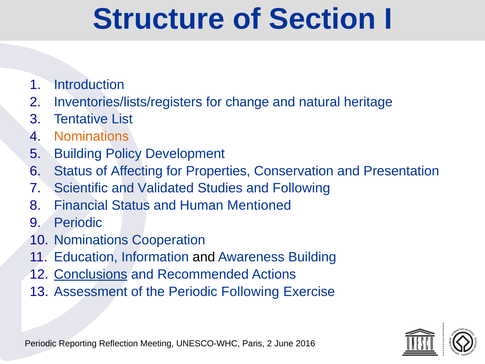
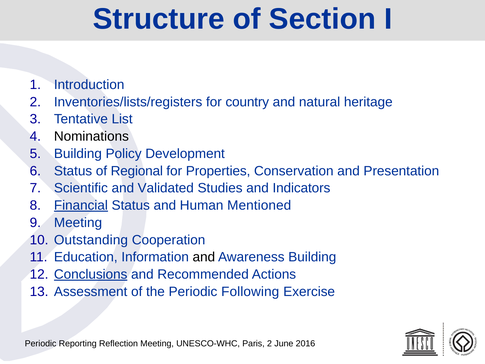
change: change -> country
Nominations at (91, 136) colour: orange -> black
Affecting: Affecting -> Regional
and Following: Following -> Indicators
Financial underline: none -> present
Periodic at (78, 223): Periodic -> Meeting
Nominations at (91, 240): Nominations -> Outstanding
